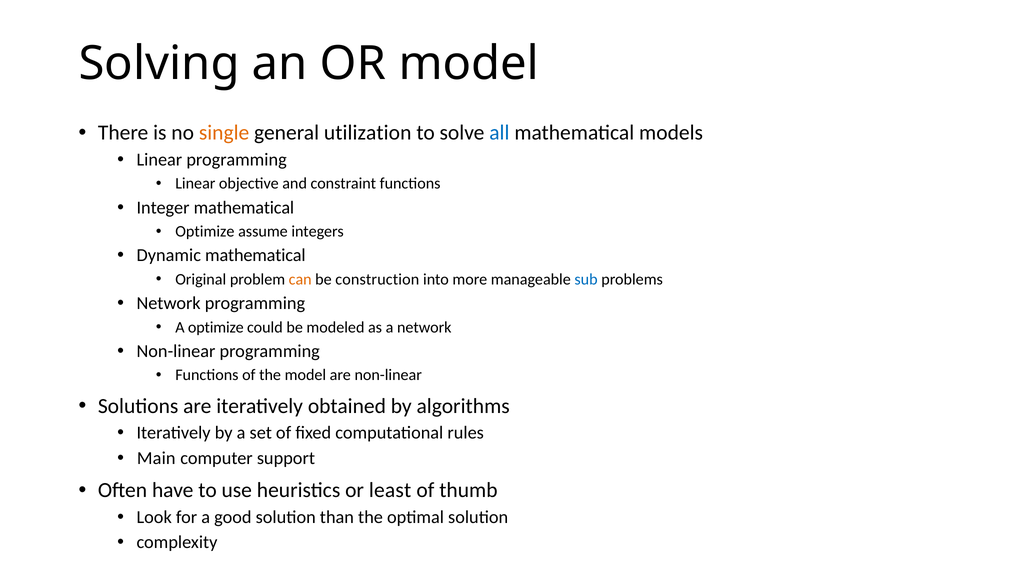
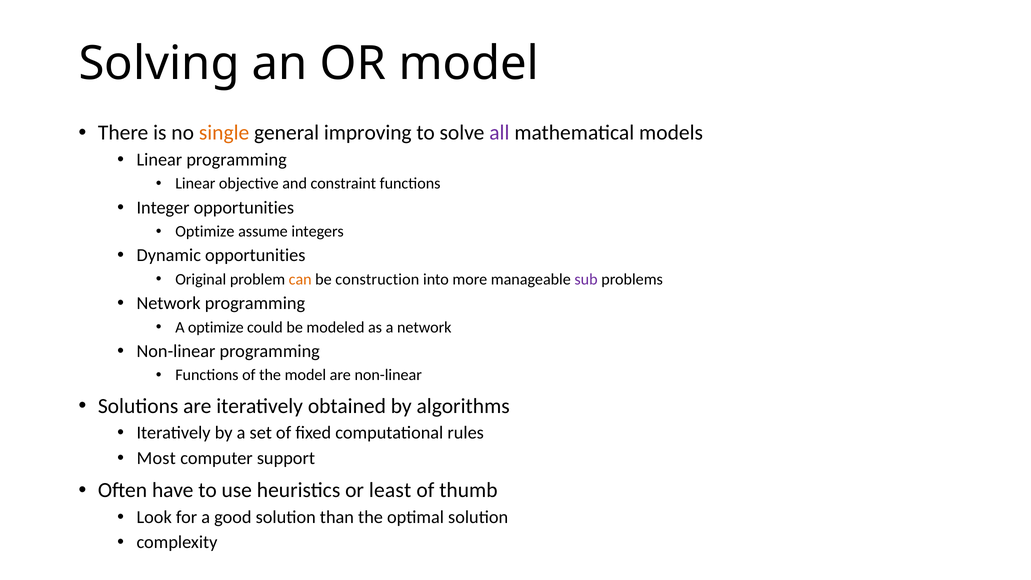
utilization: utilization -> improving
all colour: blue -> purple
Integer mathematical: mathematical -> opportunities
Dynamic mathematical: mathematical -> opportunities
sub colour: blue -> purple
Main: Main -> Most
